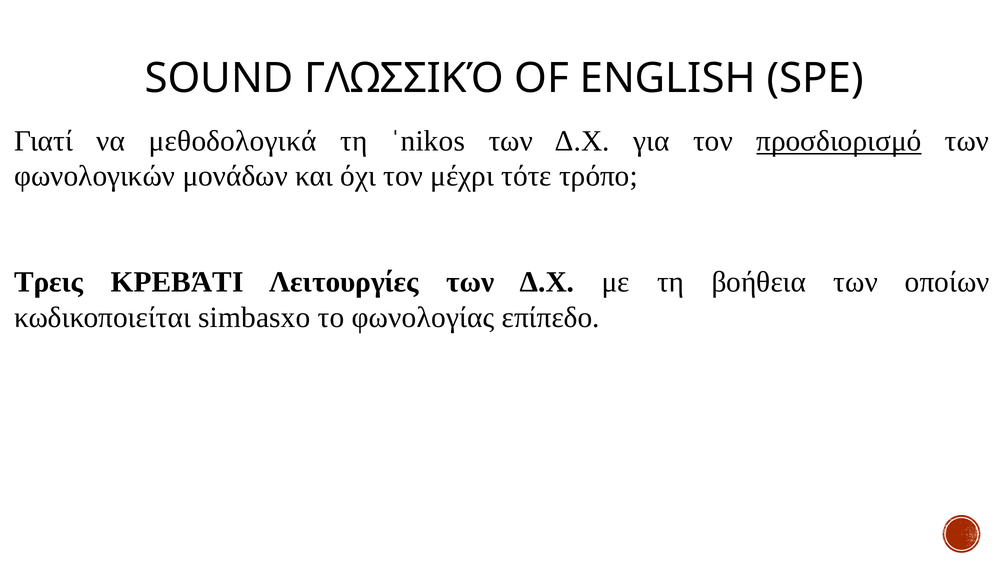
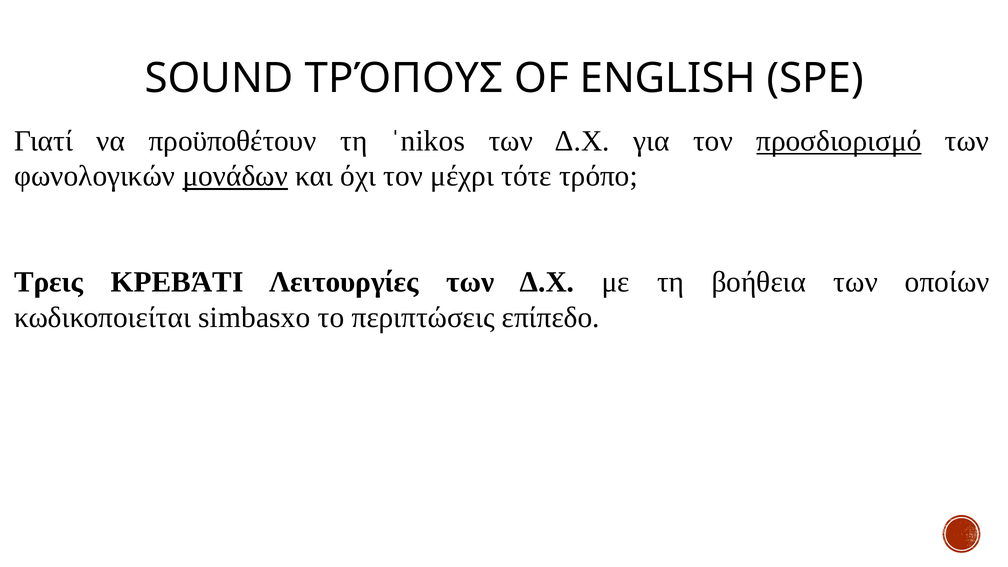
ΓΛΩΣΣΙΚΌ: ΓΛΩΣΣΙΚΌ -> ΤΡΌΠΟΥΣ
μεθοδολογικά: μεθοδολογικά -> προϋποθέτουν
μονάδων underline: none -> present
φωνολογίας: φωνολογίας -> περιπτώσεις
